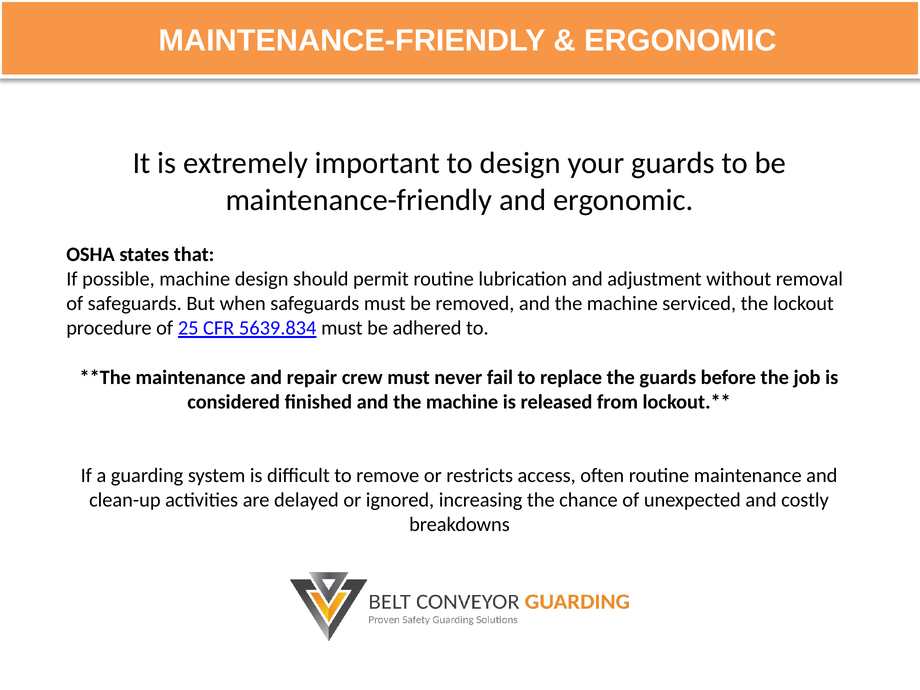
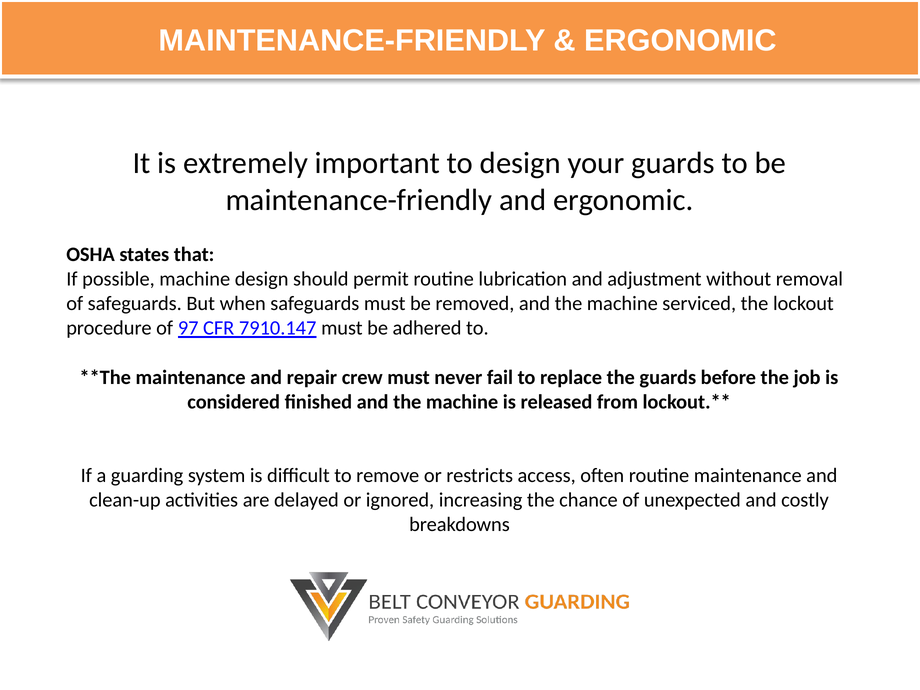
25: 25 -> 97
5639.834: 5639.834 -> 7910.147
